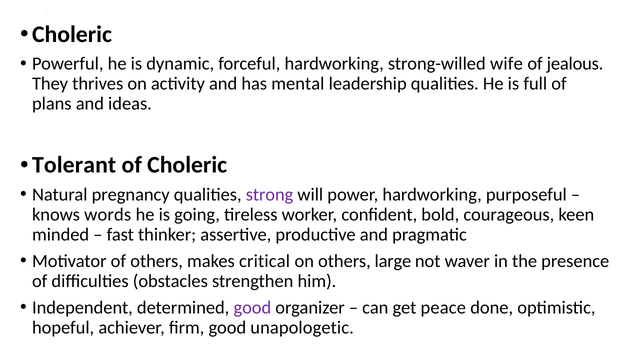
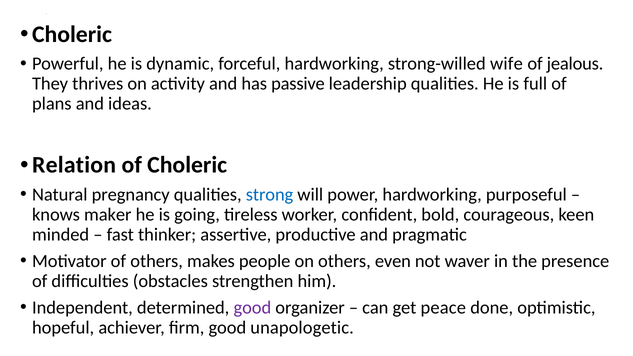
mental: mental -> passive
Tolerant: Tolerant -> Relation
strong colour: purple -> blue
words: words -> maker
critical: critical -> people
large: large -> even
